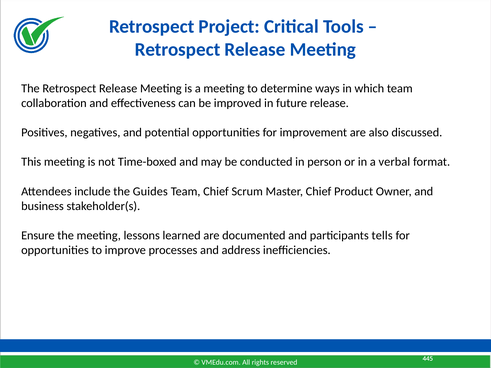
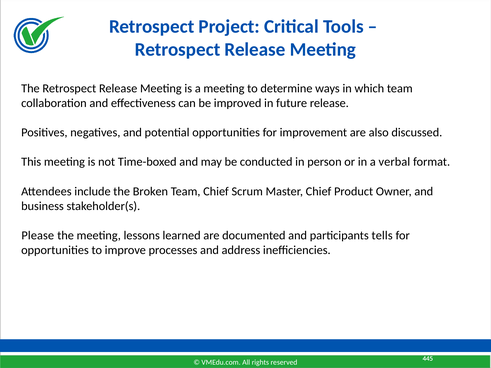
Guides: Guides -> Broken
Ensure: Ensure -> Please
